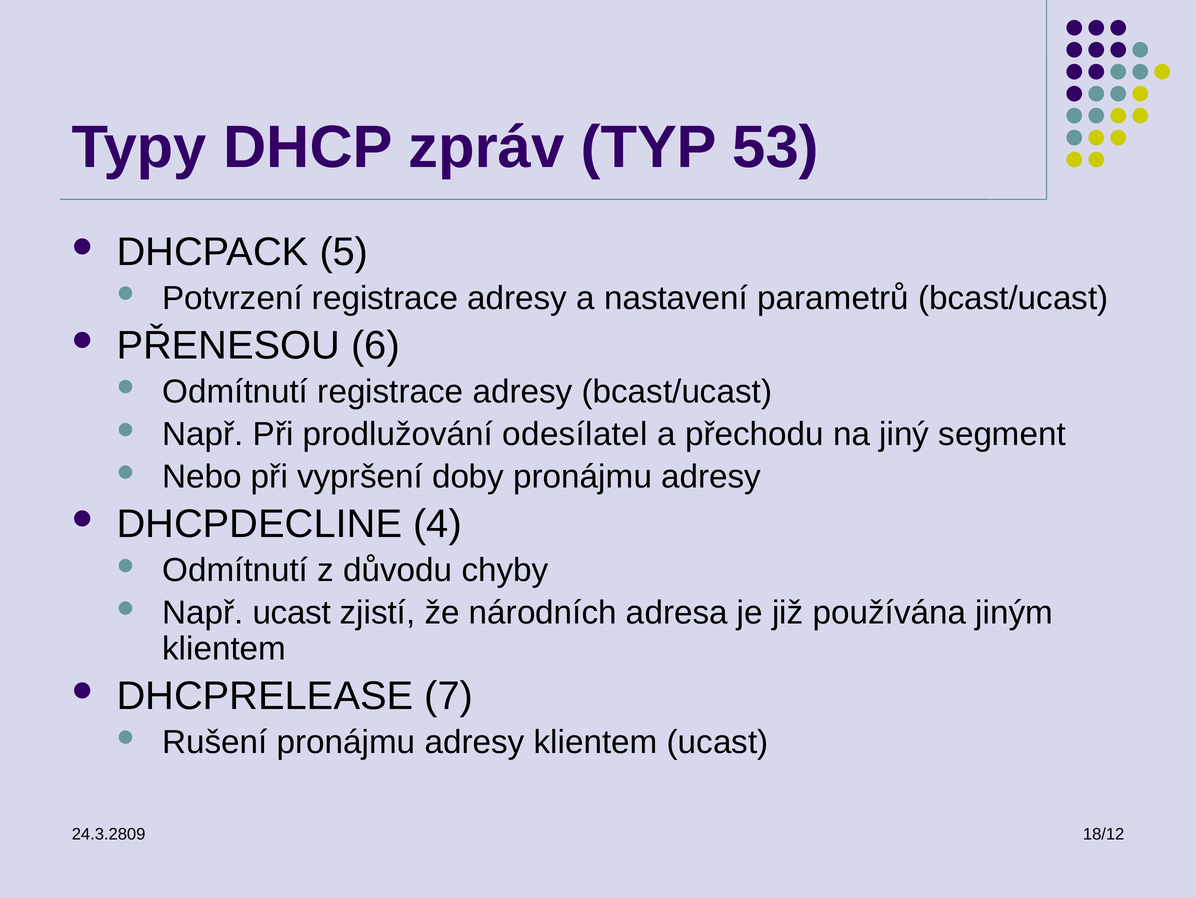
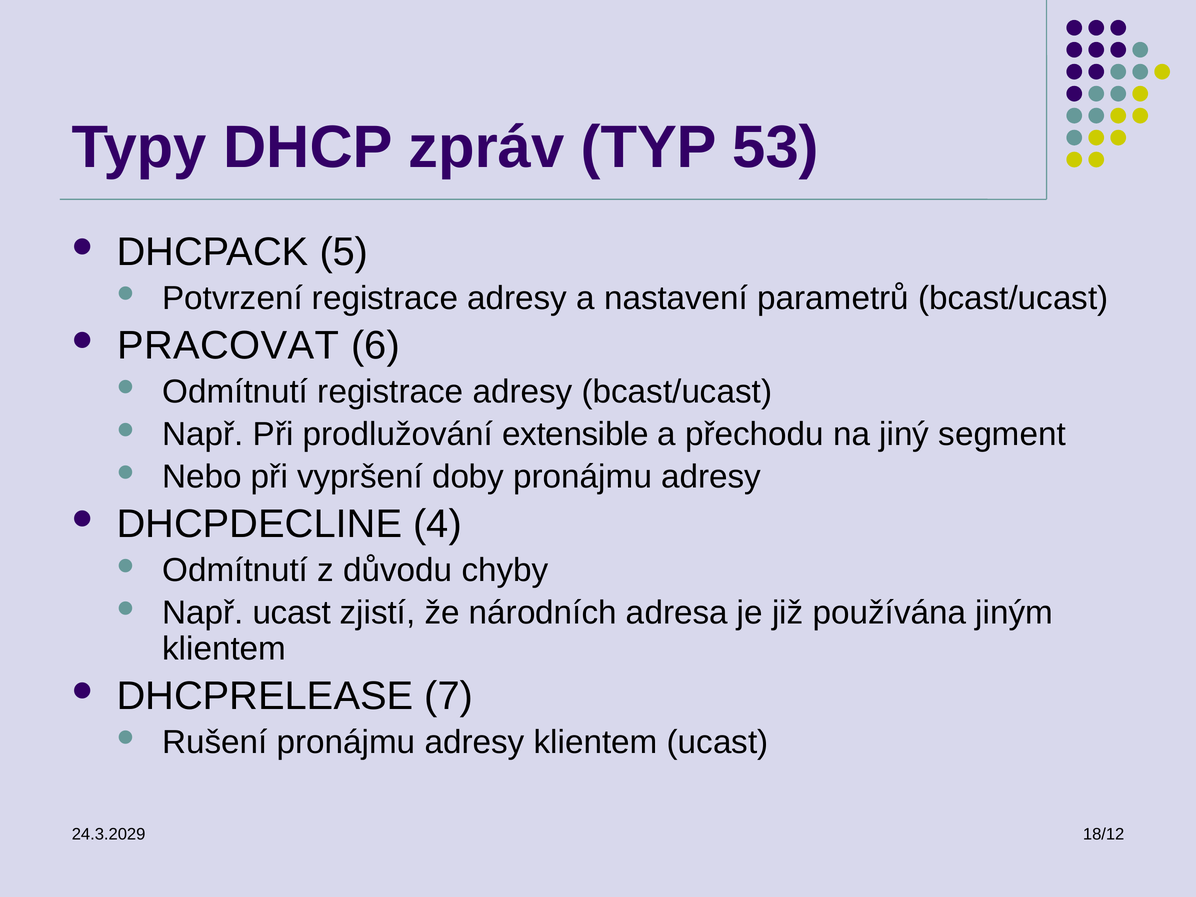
PŘENESOU: PŘENESOU -> PRACOVAT
odesílatel: odesílatel -> extensible
24.3.2809: 24.3.2809 -> 24.3.2029
